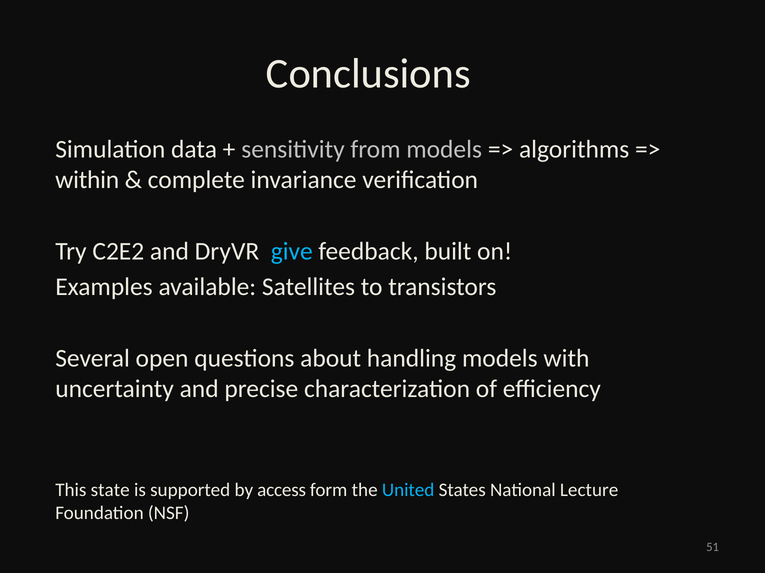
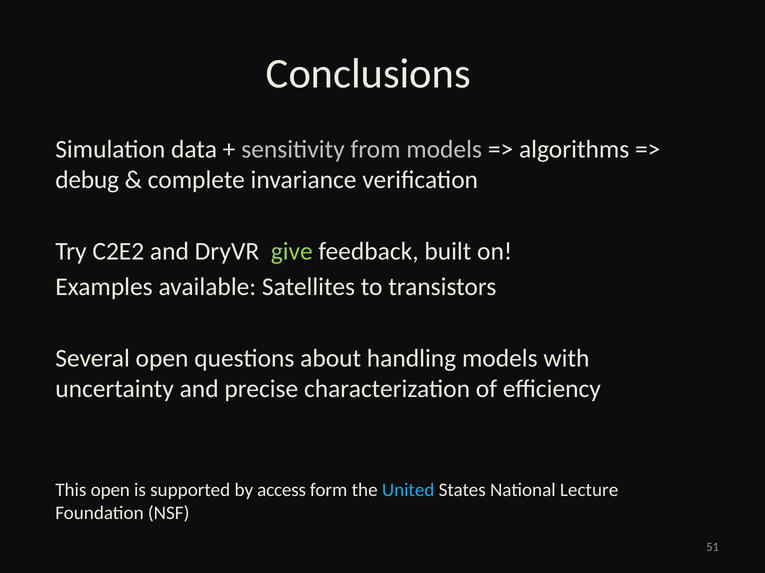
within: within -> debug
give colour: light blue -> light green
This state: state -> open
